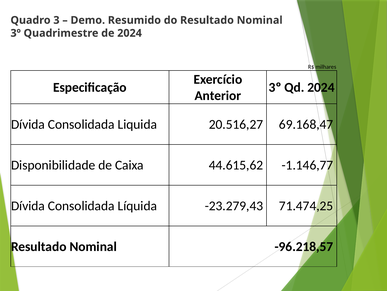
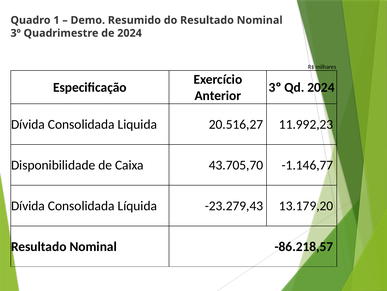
3: 3 -> 1
69.168,47: 69.168,47 -> 11.992,23
44.615,62: 44.615,62 -> 43.705,70
71.474,25: 71.474,25 -> 13.179,20
-96.218,57: -96.218,57 -> -86.218,57
